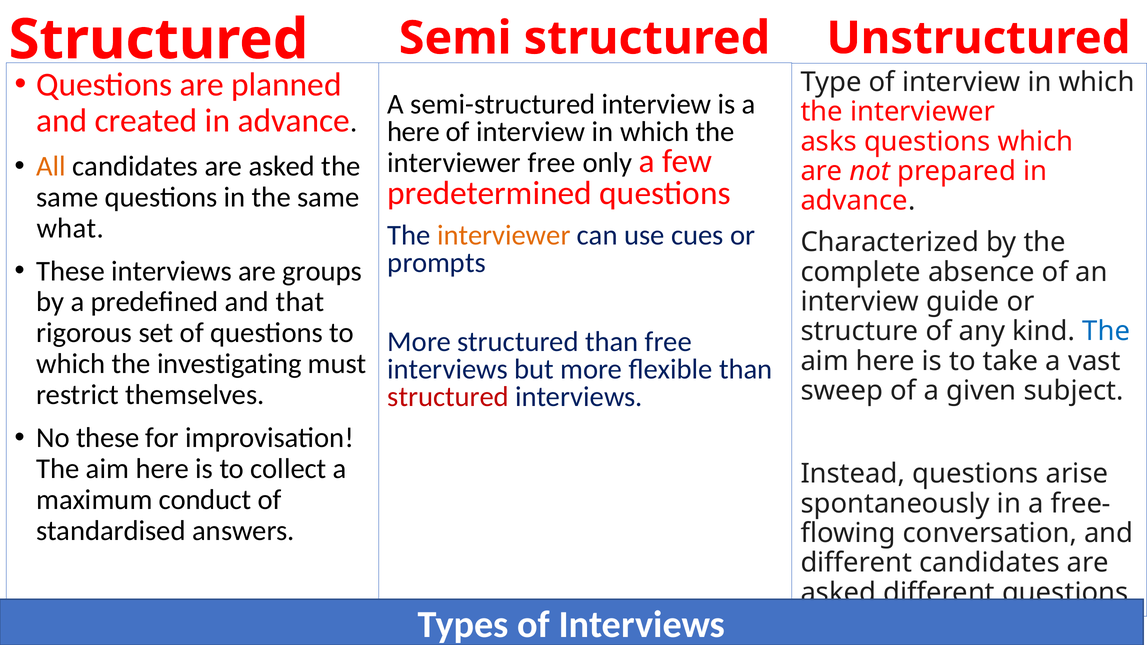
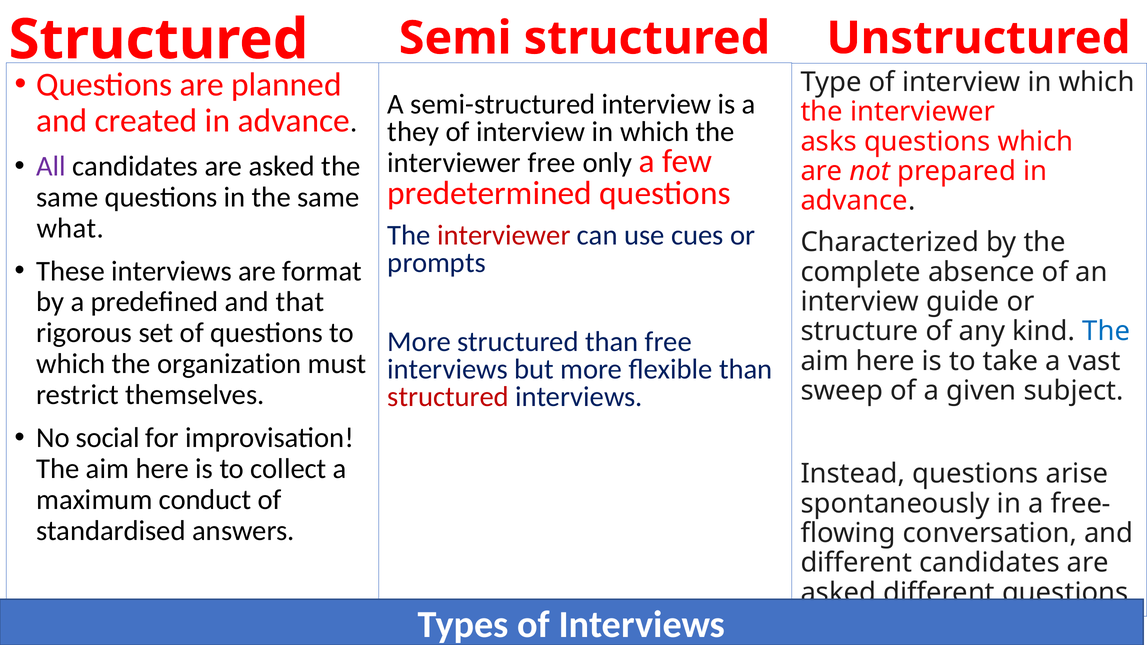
here at (414, 132): here -> they
All colour: orange -> purple
interviewer at (504, 235) colour: orange -> red
groups: groups -> format
investigating: investigating -> organization
No these: these -> social
